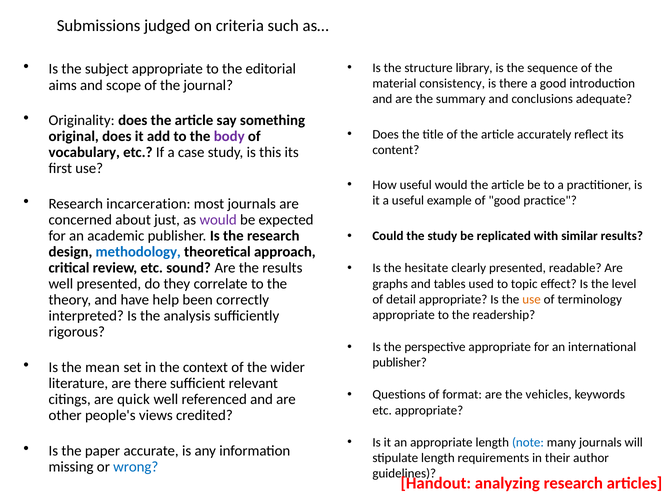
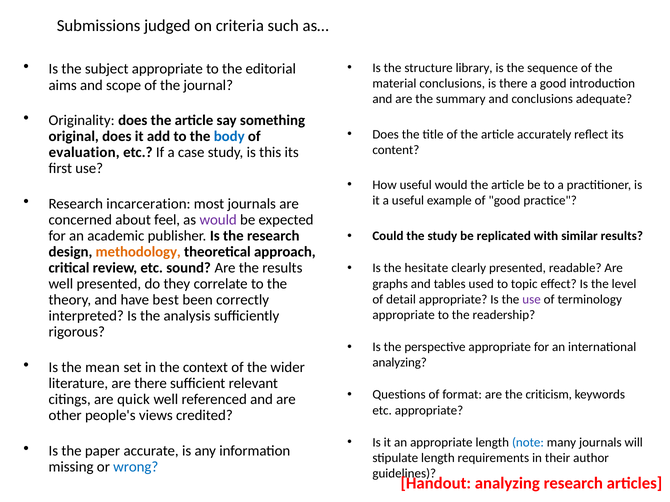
material consistency: consistency -> conclusions
body colour: purple -> blue
vocabulary: vocabulary -> evaluation
just: just -> feel
methodology colour: blue -> orange
help: help -> best
use at (532, 300) colour: orange -> purple
publisher at (400, 363): publisher -> analyzing
vehicles: vehicles -> criticism
